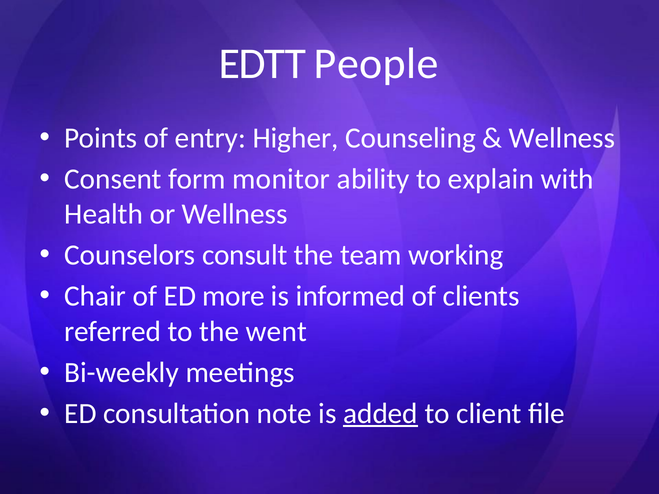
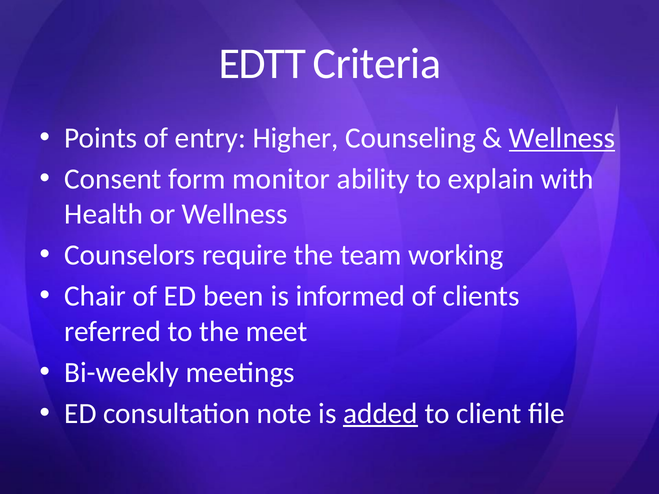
People: People -> Criteria
Wellness at (562, 138) underline: none -> present
consult: consult -> require
more: more -> been
went: went -> meet
